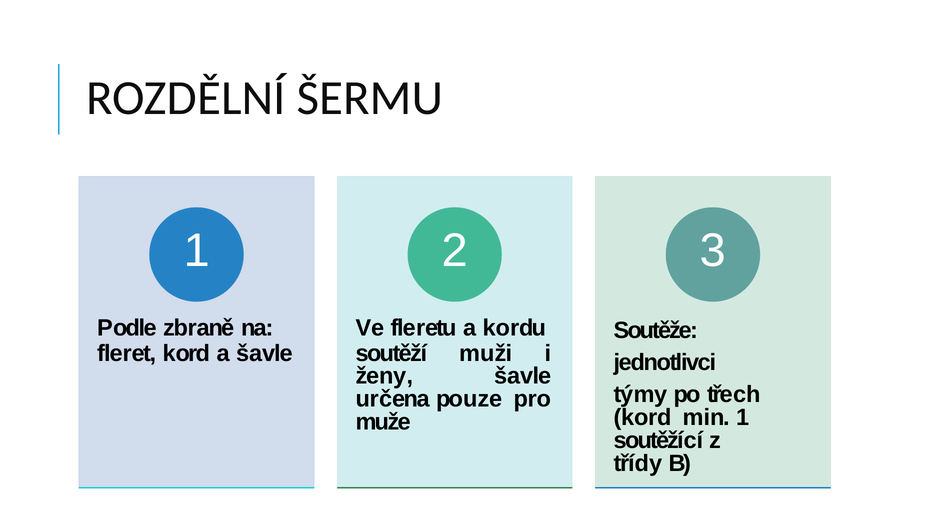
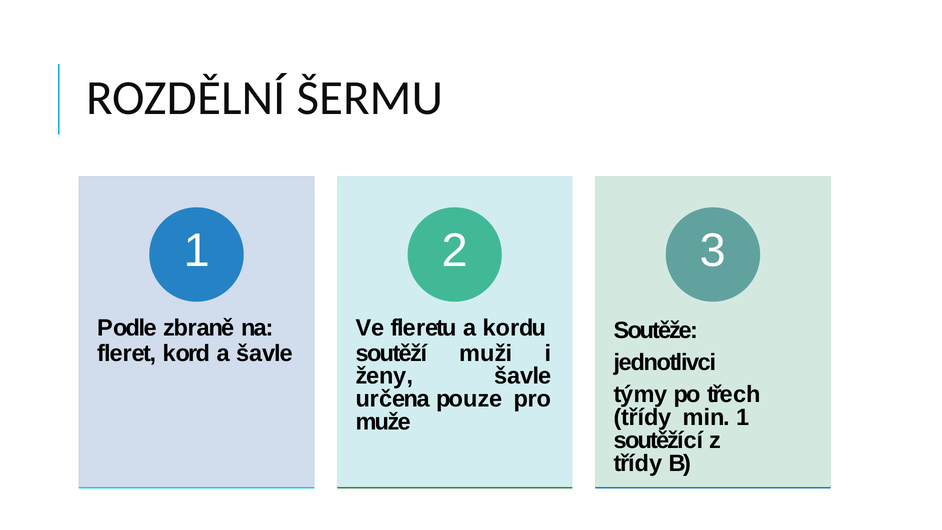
kord at (643, 417): kord -> třídy
